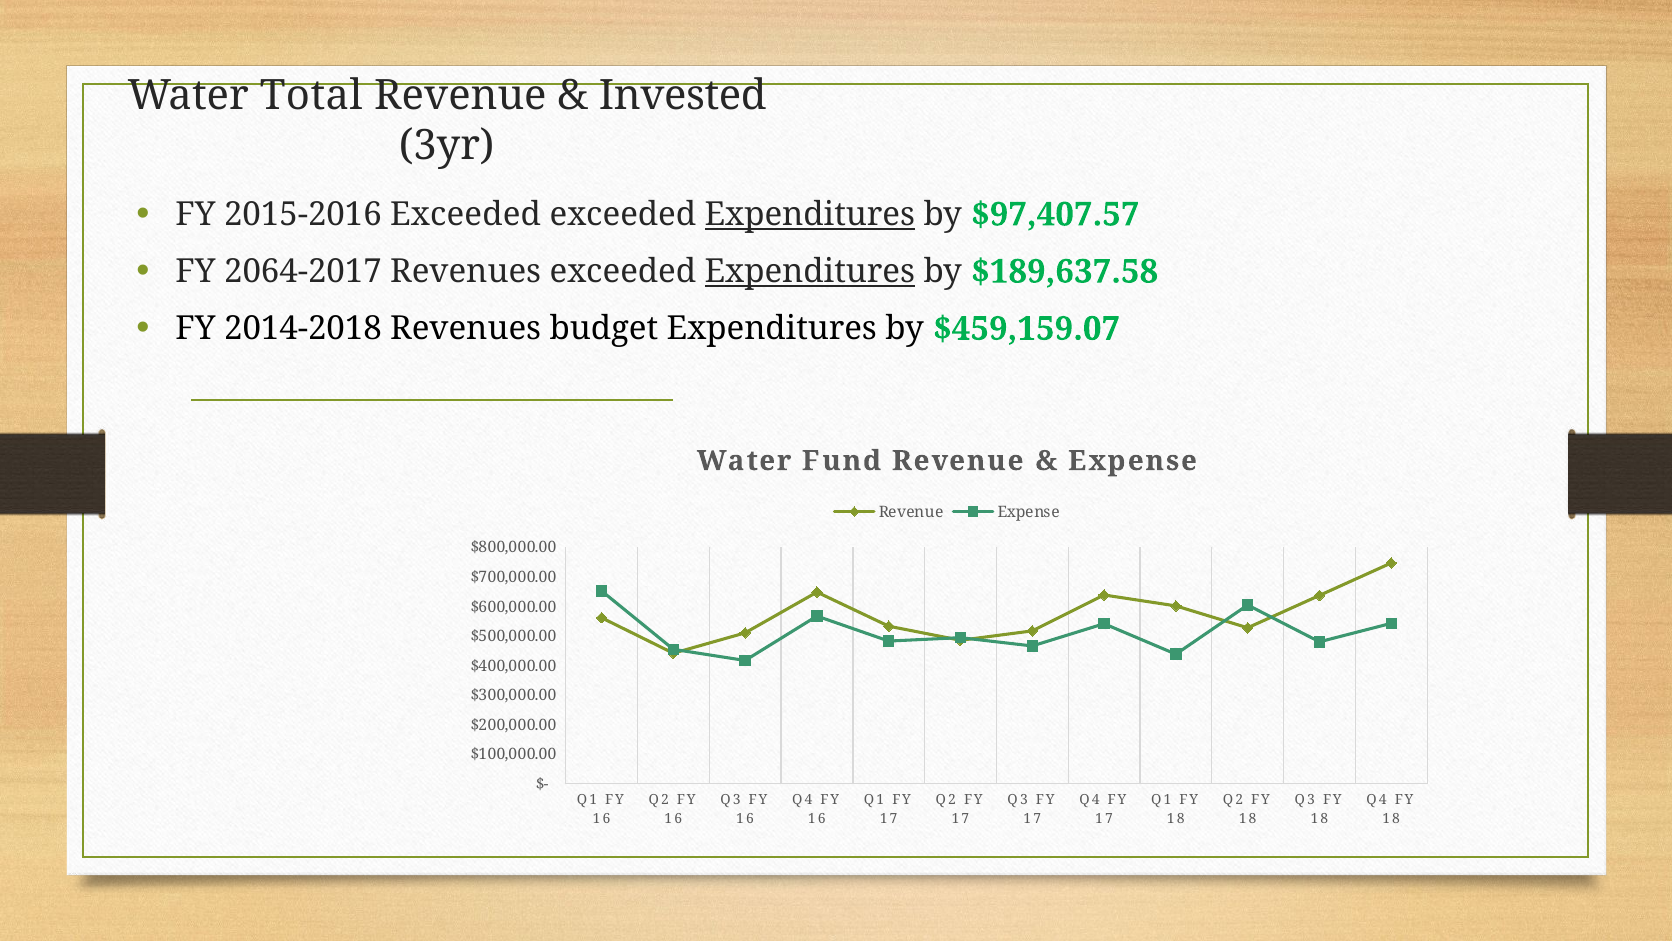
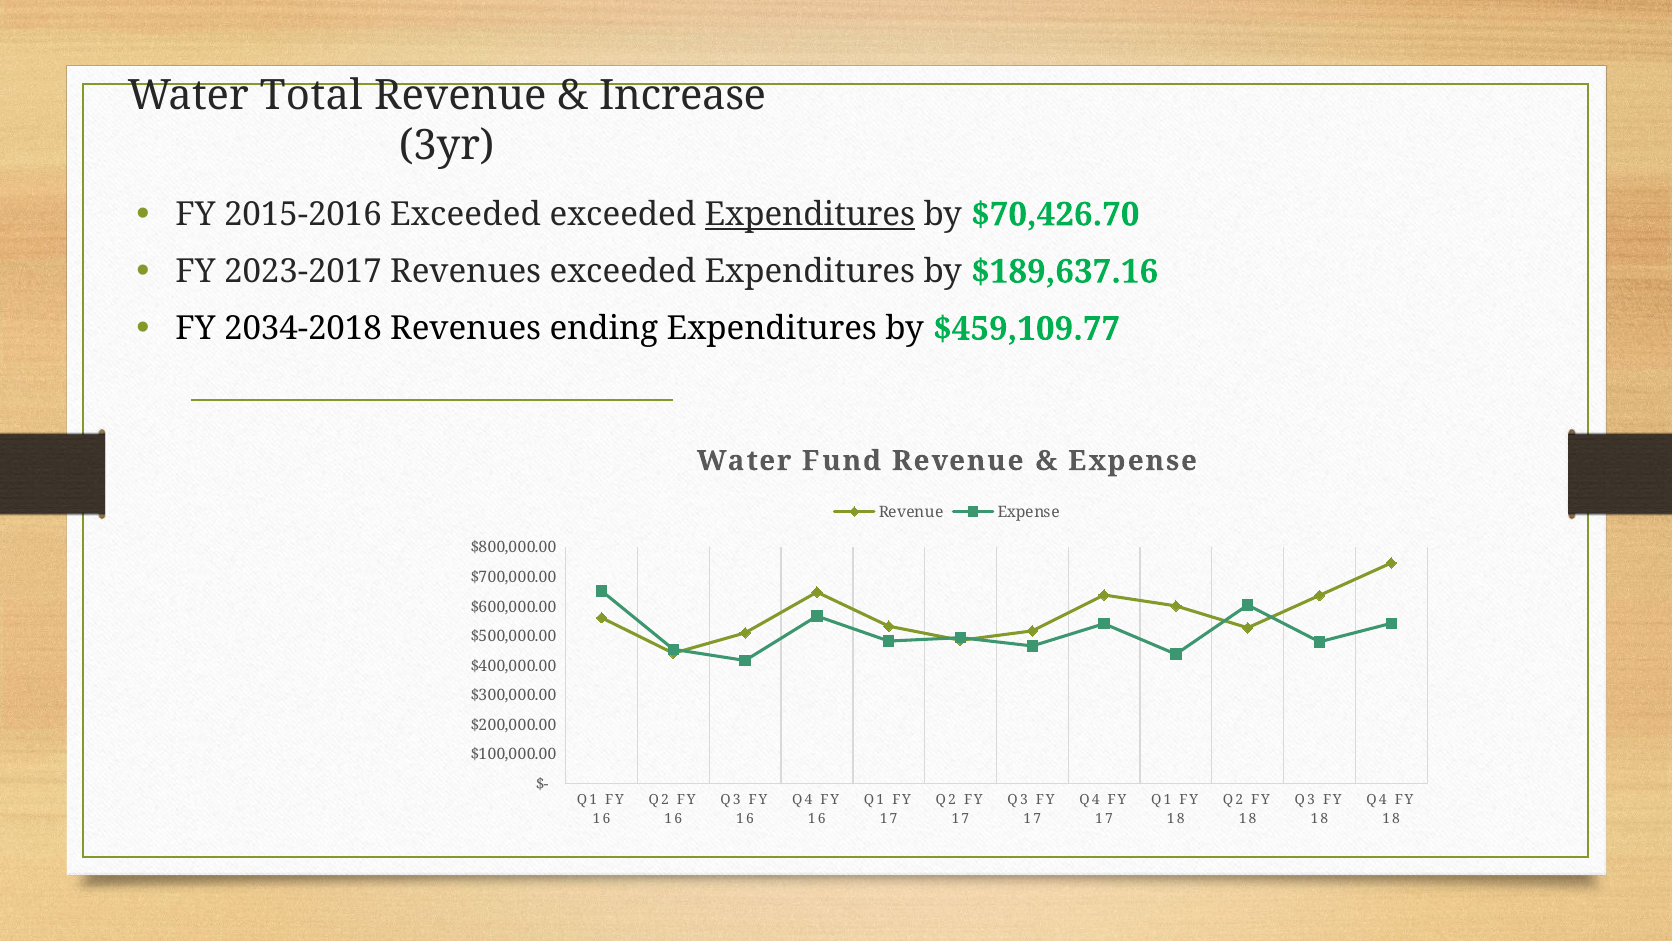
Invested: Invested -> Increase
$97,407.57: $97,407.57 -> $70,426.70
2064-2017: 2064-2017 -> 2023-2017
Expenditures at (810, 272) underline: present -> none
$189,637.58: $189,637.58 -> $189,637.16
2014-2018: 2014-2018 -> 2034-2018
budget: budget -> ending
$459,159.07: $459,159.07 -> $459,109.77
